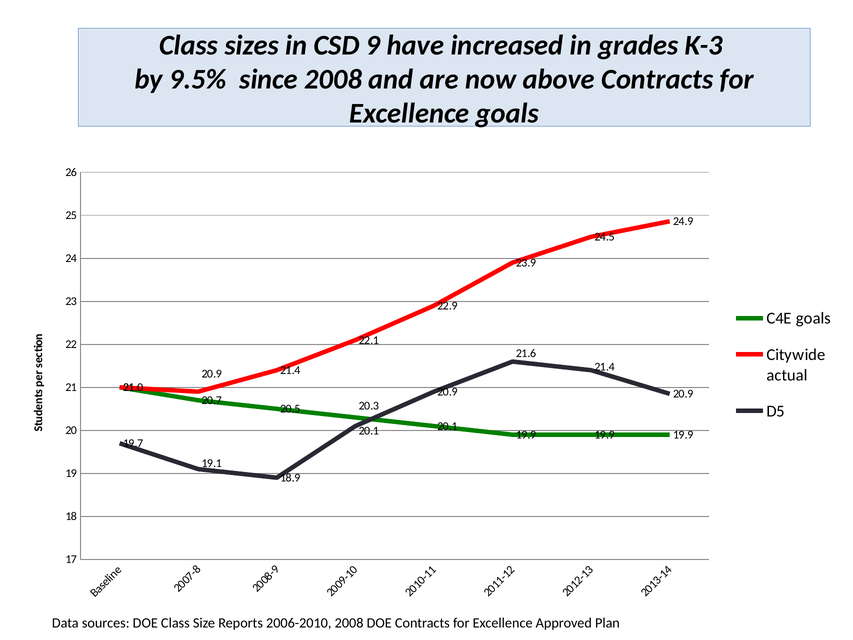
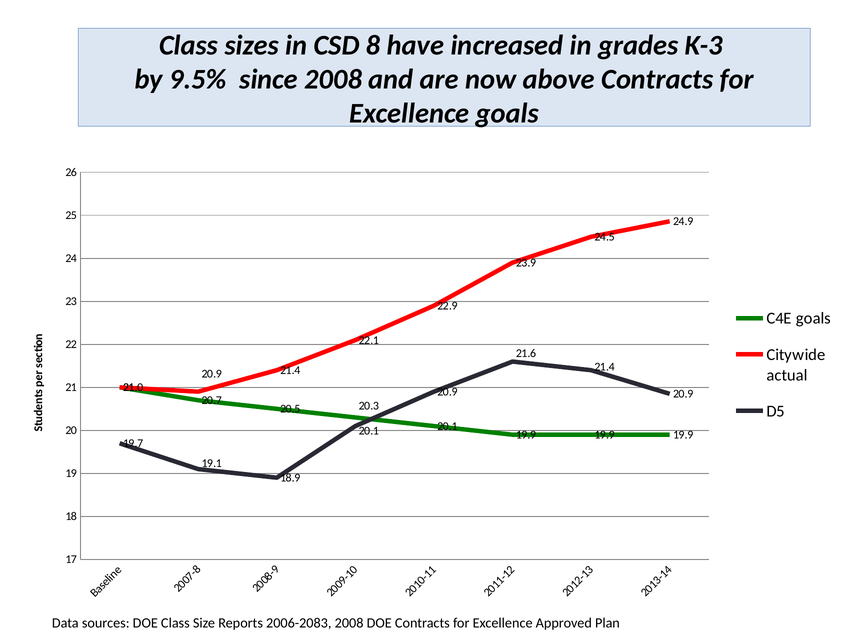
CSD 9: 9 -> 8
2006-2010: 2006-2010 -> 2006-2083
